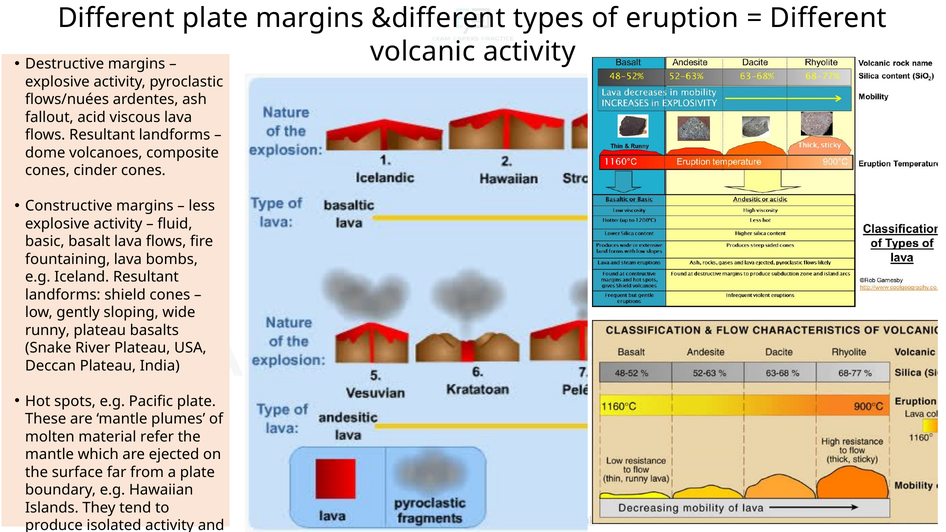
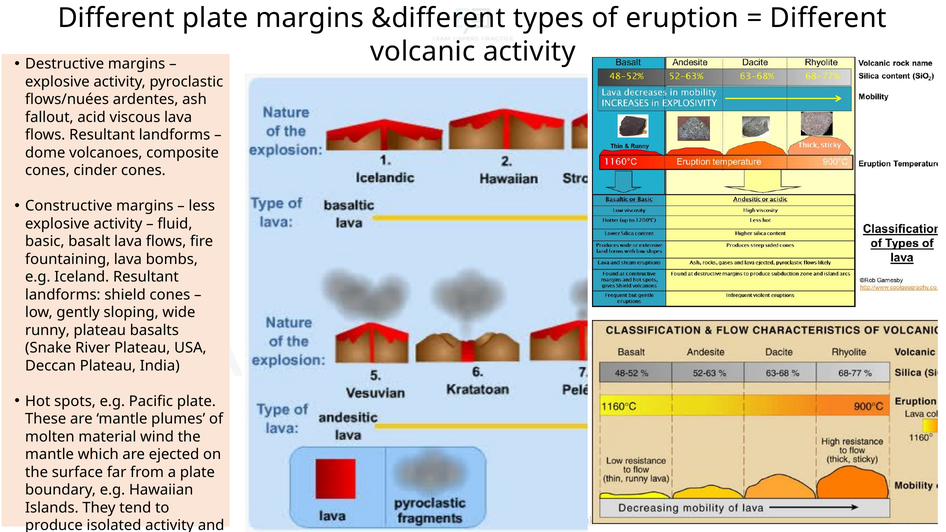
refer: refer -> wind
